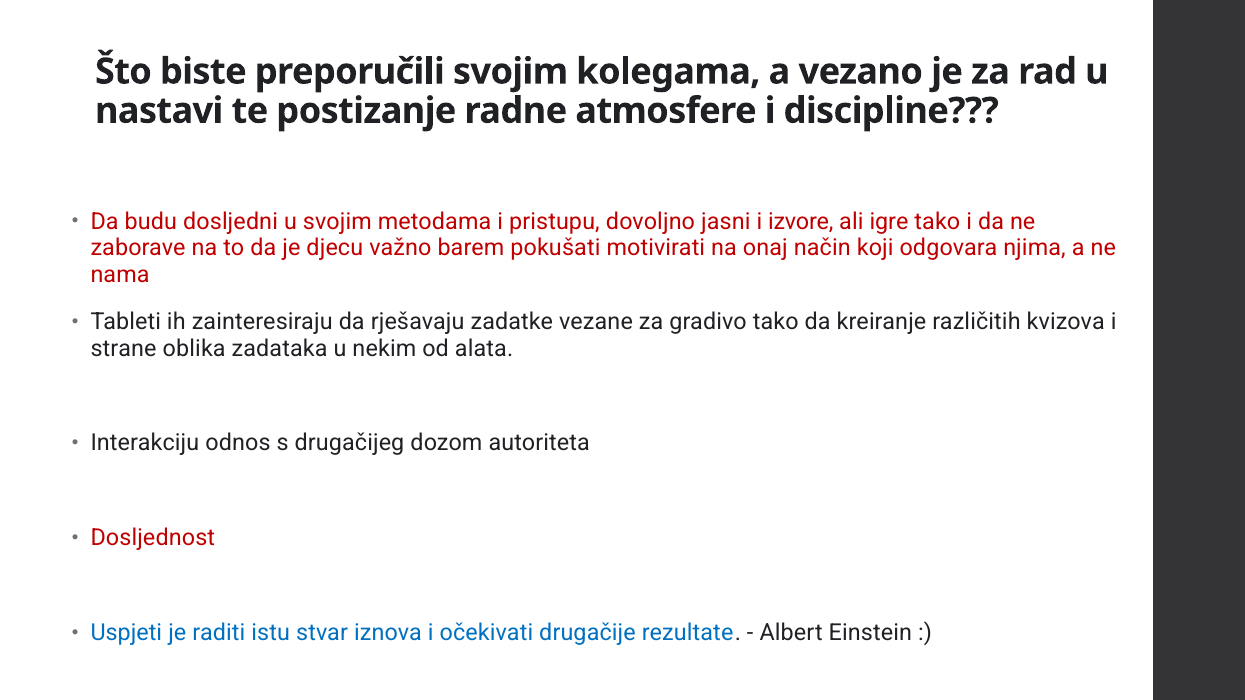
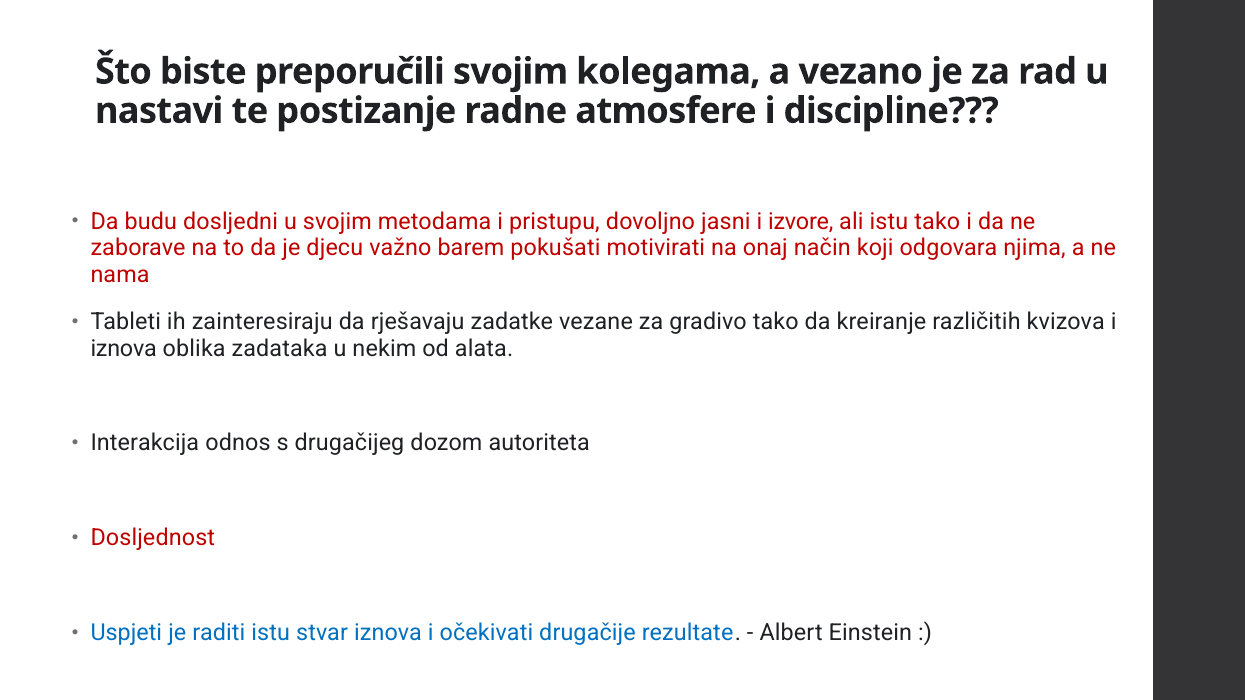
ali igre: igre -> istu
strane at (124, 349): strane -> iznova
Interakciju: Interakciju -> Interakcija
